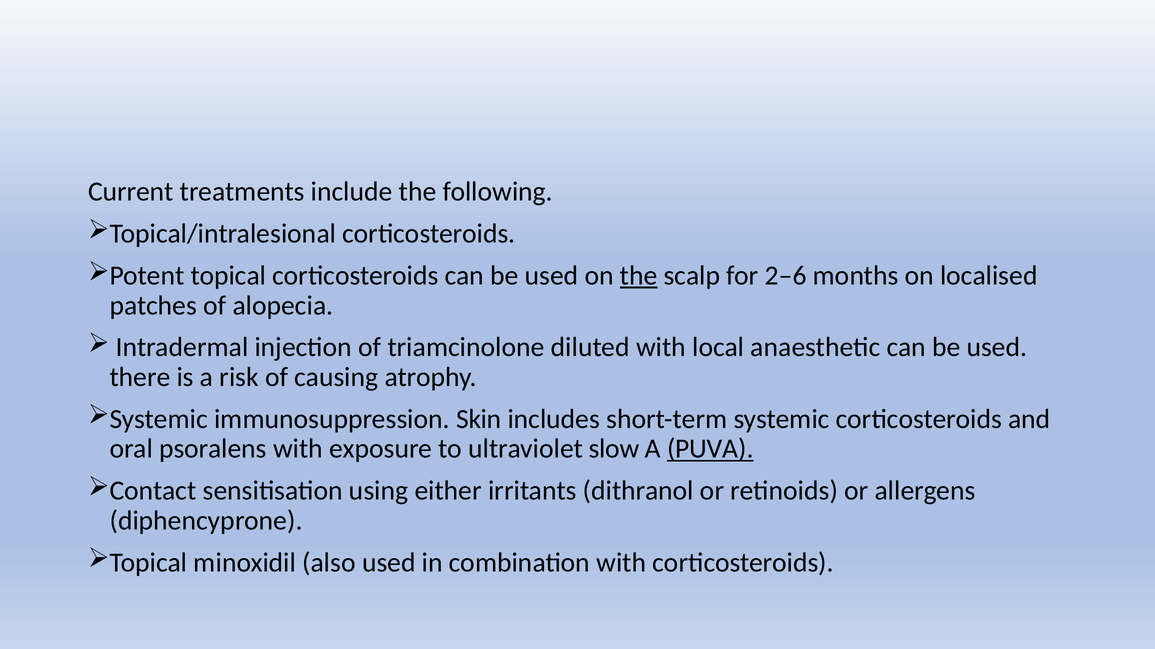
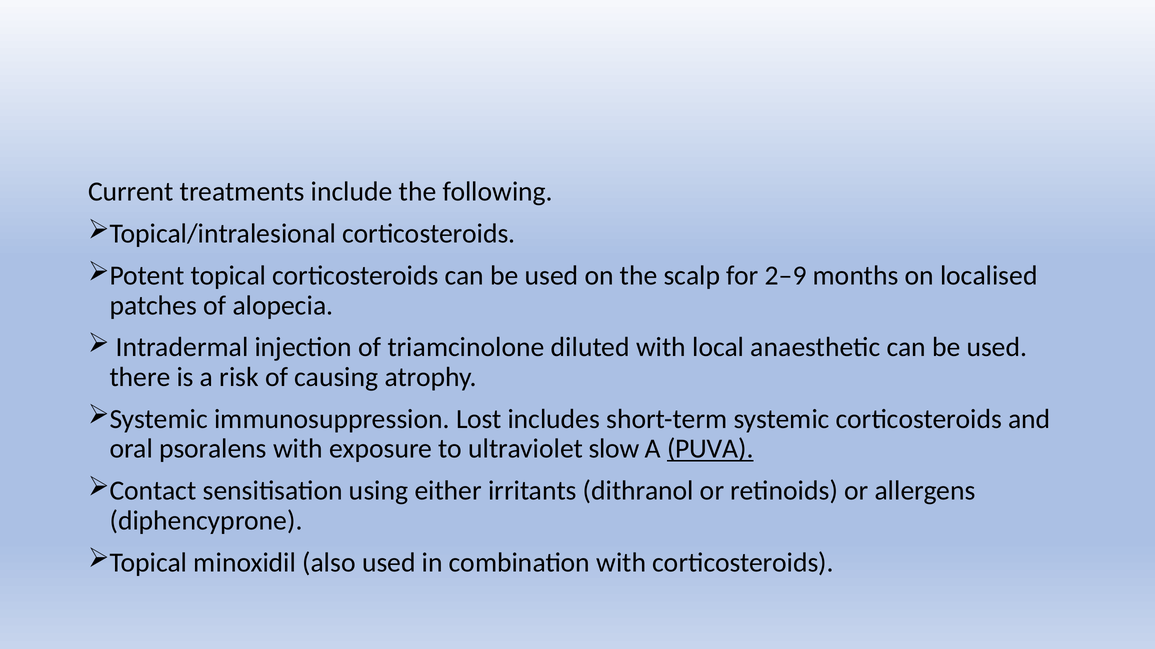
the at (639, 276) underline: present -> none
2–6: 2–6 -> 2–9
Skin: Skin -> Lost
